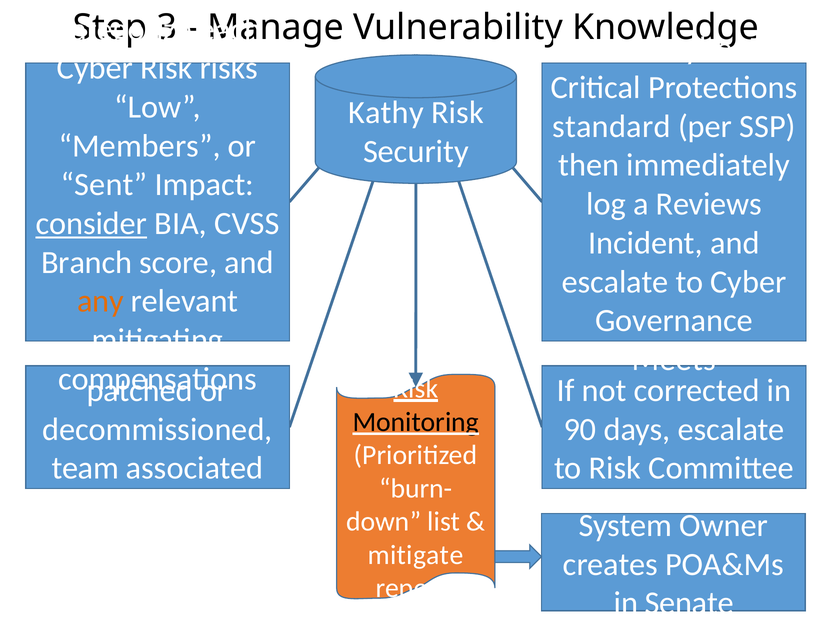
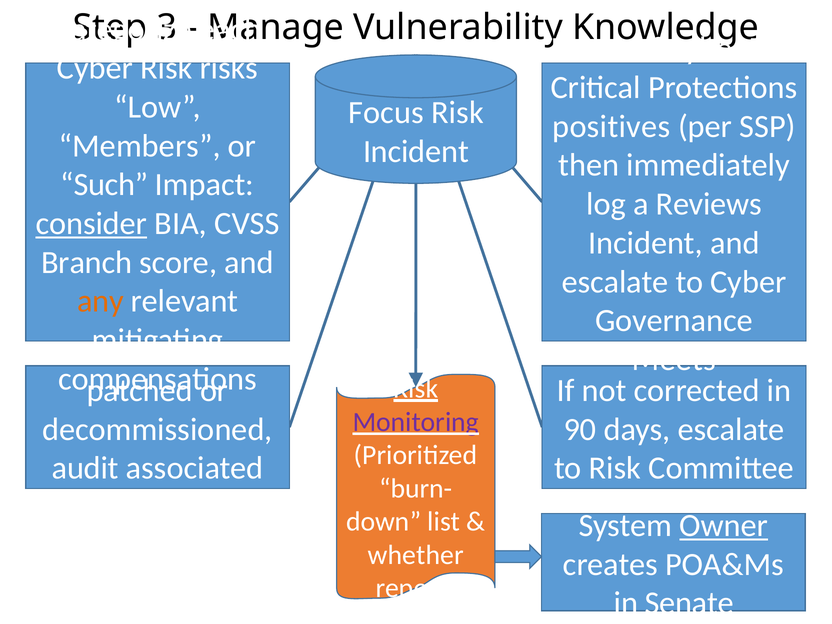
Kathy: Kathy -> Focus
standard: standard -> positives
Security at (416, 152): Security -> Incident
Sent: Sent -> Such
Monitoring colour: black -> purple
team: team -> audit
Owner underline: none -> present
mitigate: mitigate -> whether
